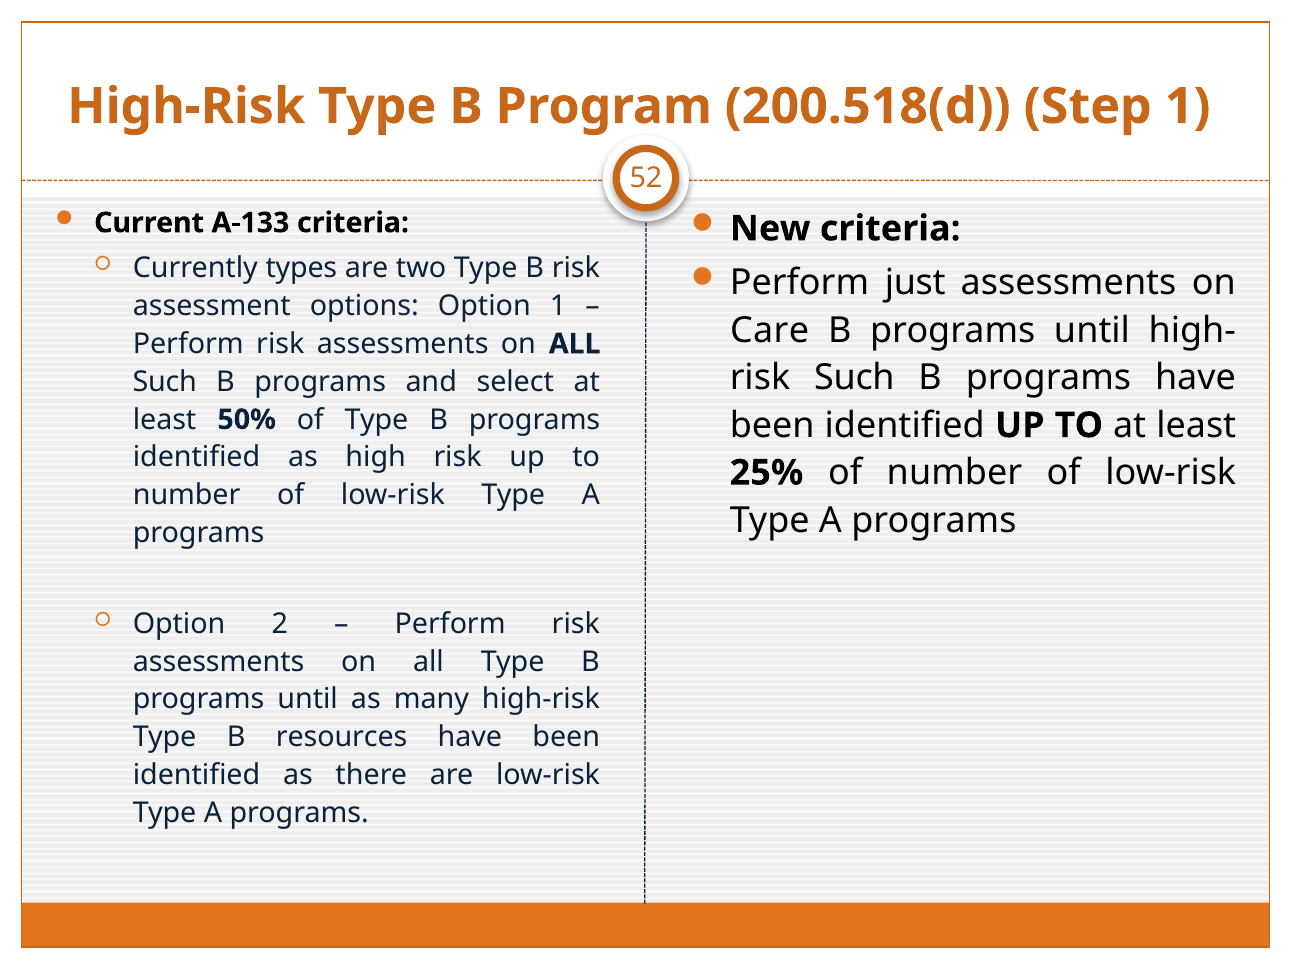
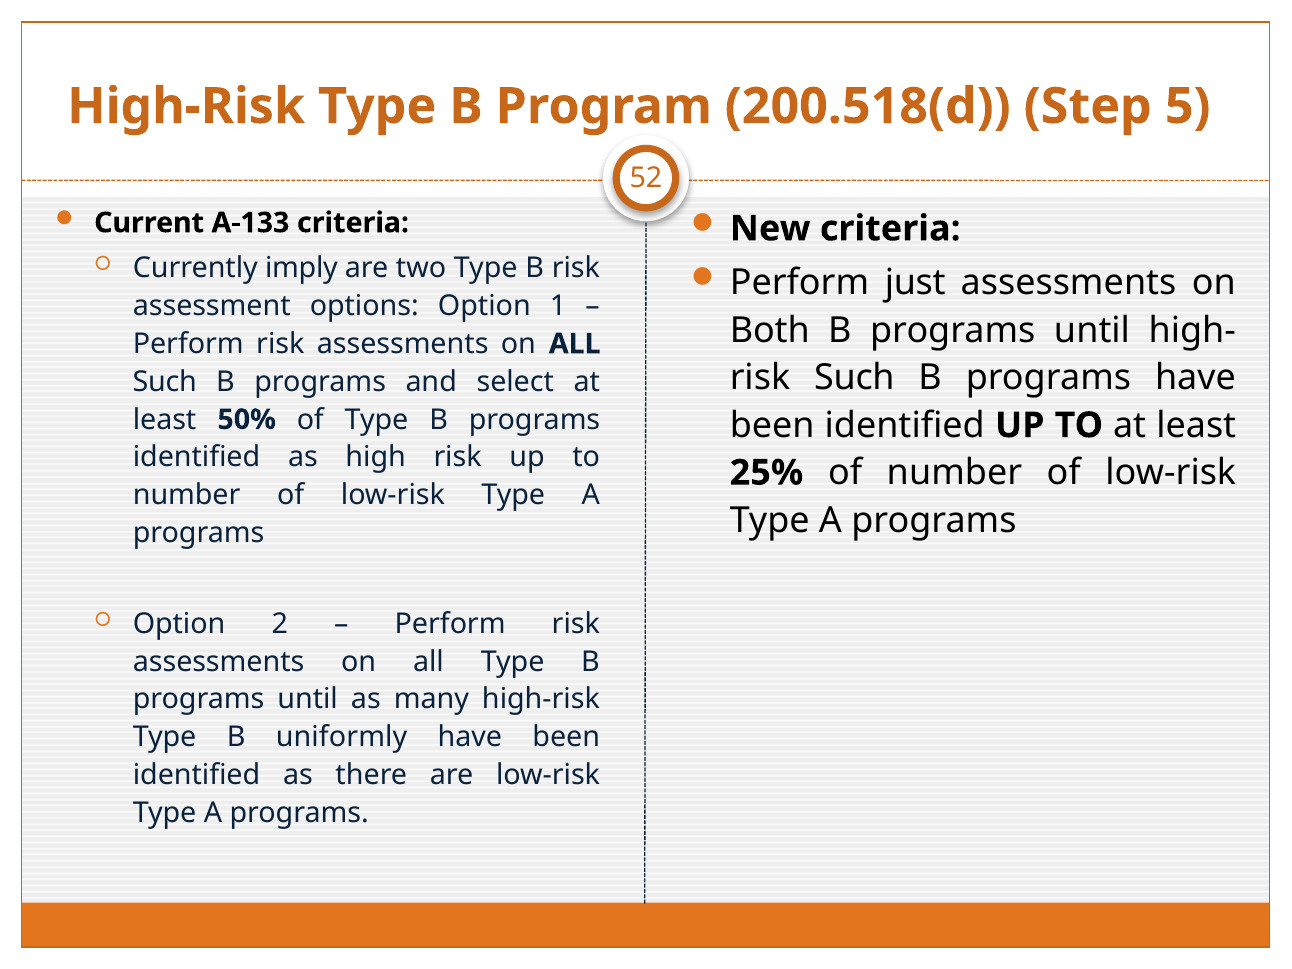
Step 1: 1 -> 5
types: types -> imply
Care: Care -> Both
resources: resources -> uniformly
